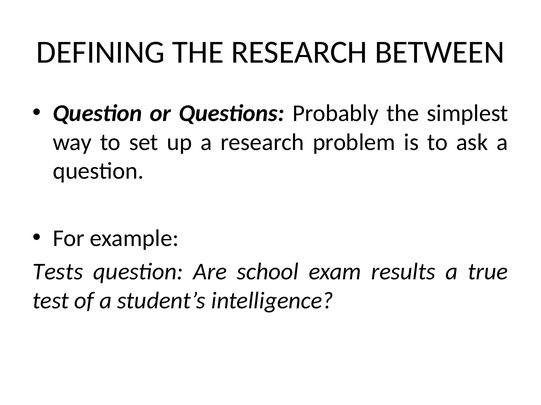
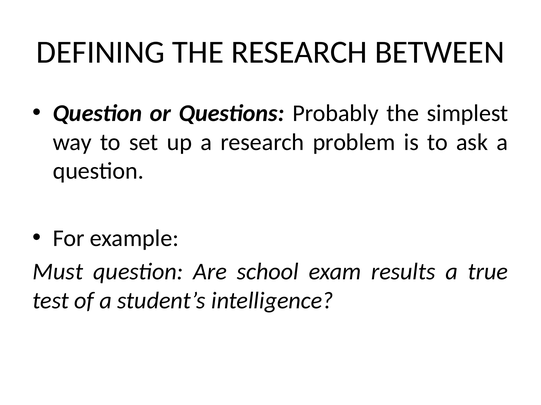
Tests: Tests -> Must
